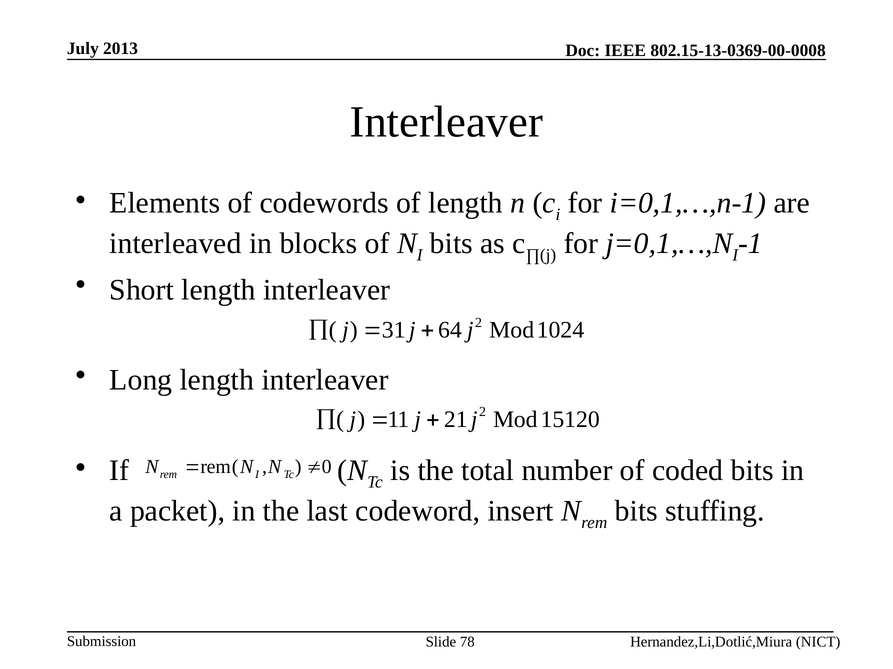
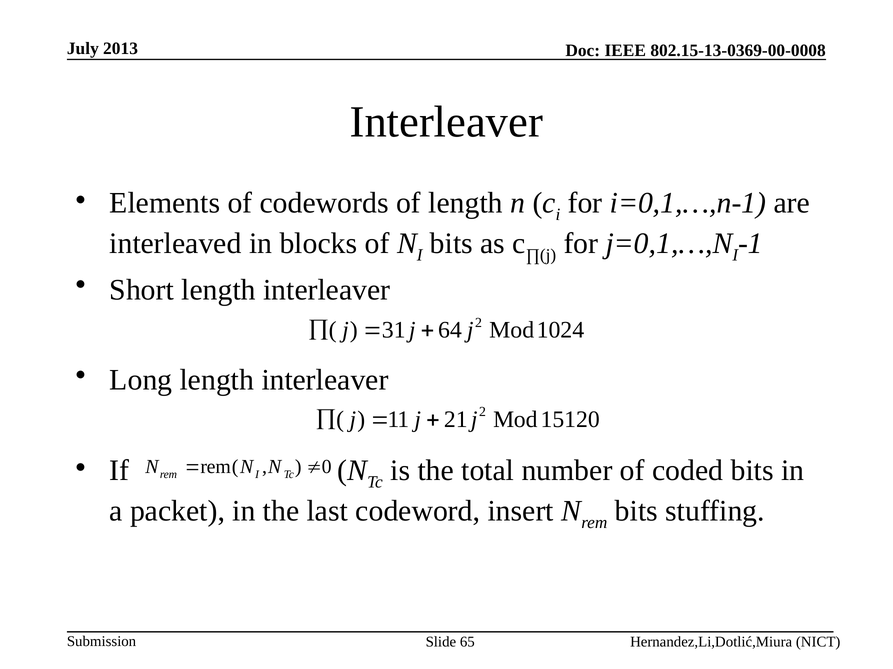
78: 78 -> 65
